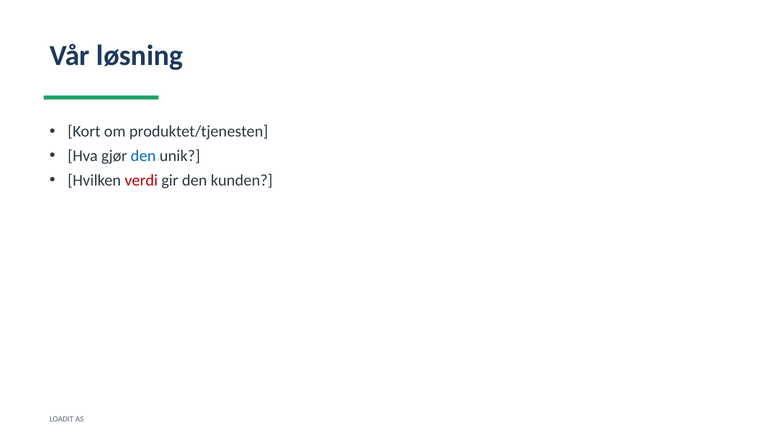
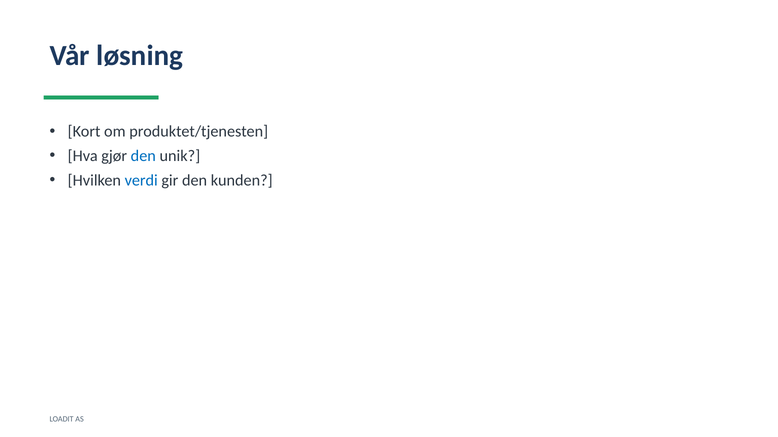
verdi colour: red -> blue
